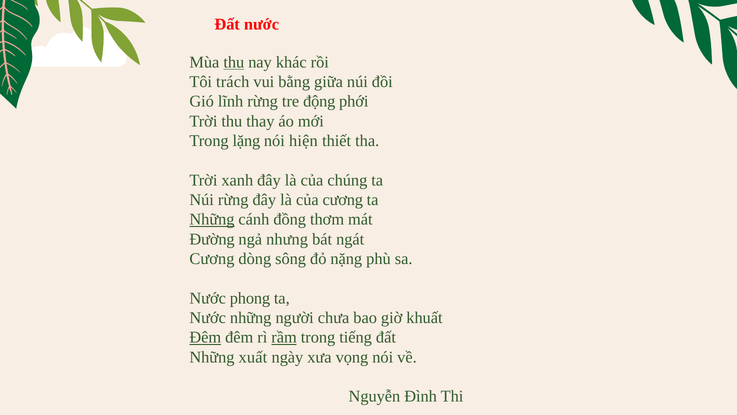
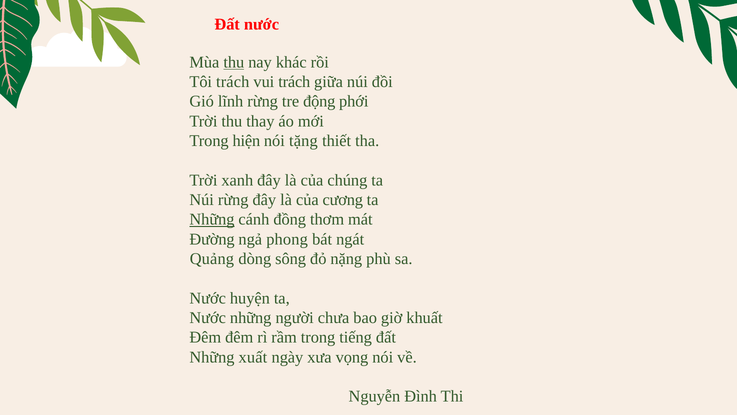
vui bằng: bằng -> trách
lặng: lặng -> hiện
hiện: hiện -> tặng
nhưng: nhưng -> phong
Cương at (212, 259): Cương -> Quảng
phong: phong -> huyện
Đêm at (205, 337) underline: present -> none
rầm underline: present -> none
